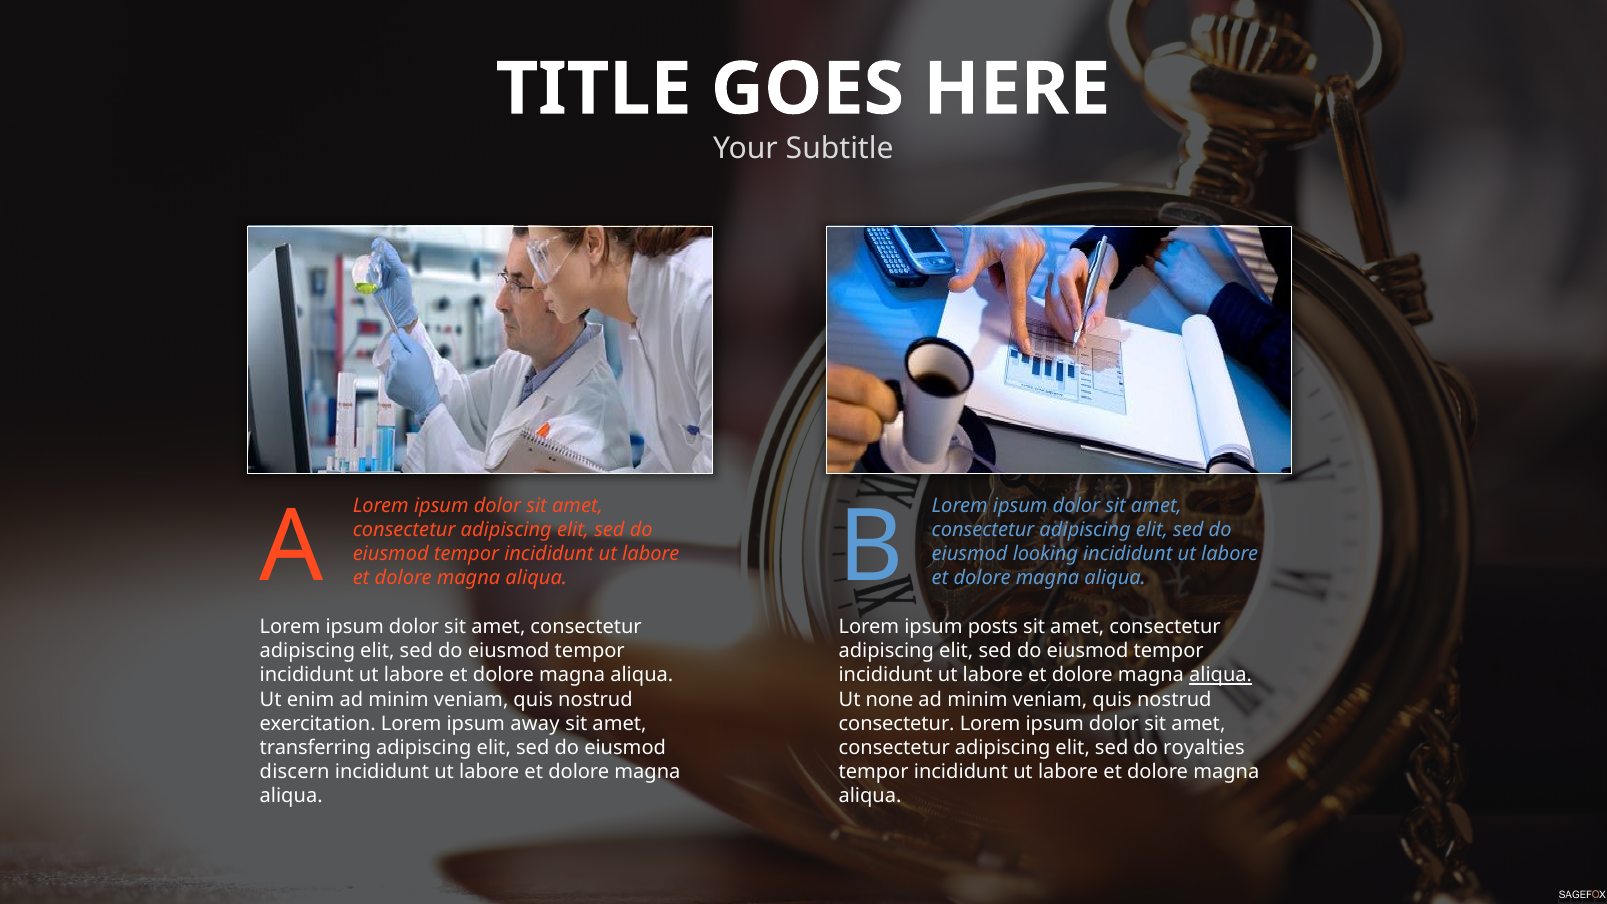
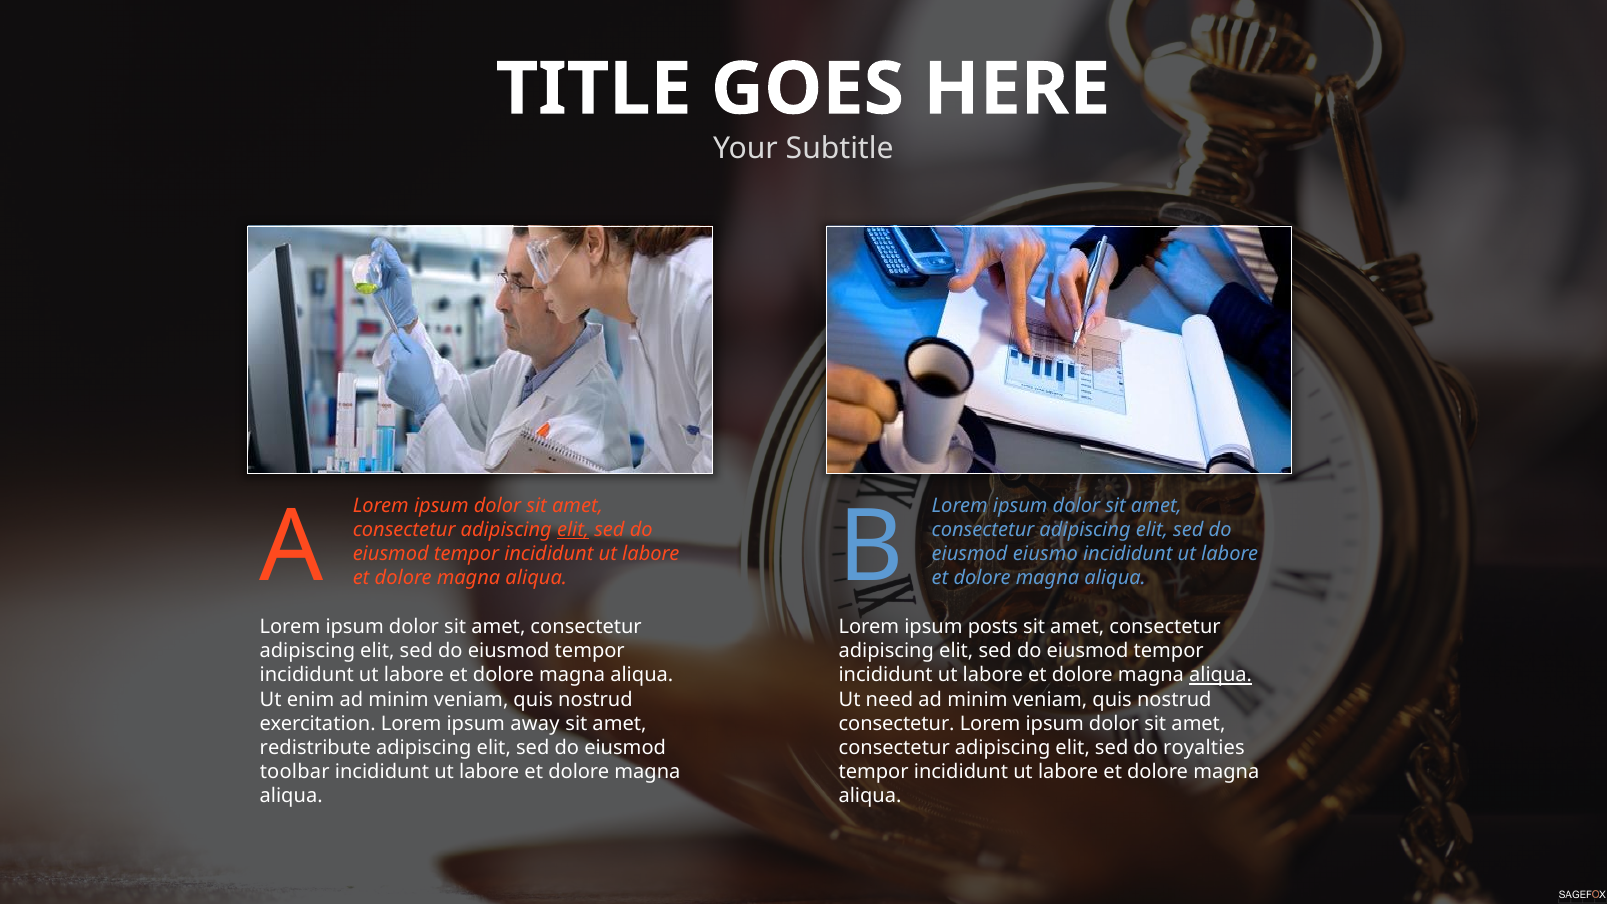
elit at (573, 529) underline: none -> present
looking: looking -> eiusmo
none: none -> need
transferring: transferring -> redistribute
discern: discern -> toolbar
